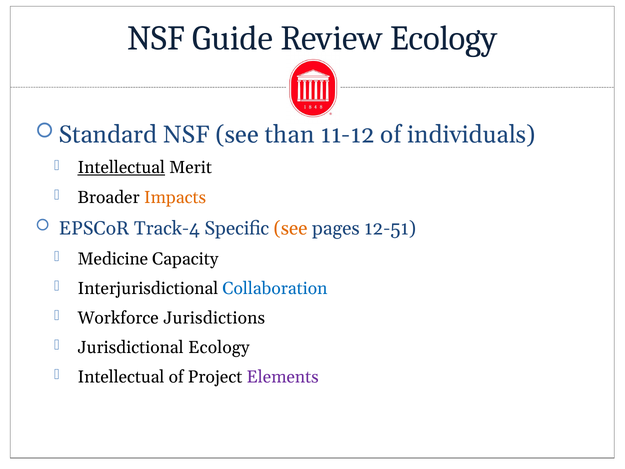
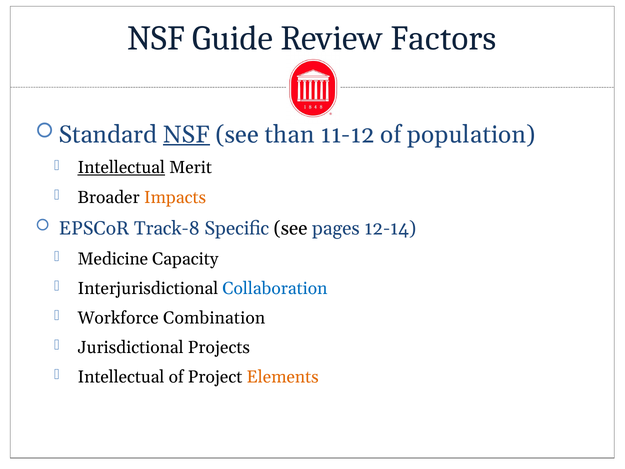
Review Ecology: Ecology -> Factors
NSF at (187, 134) underline: none -> present
individuals: individuals -> population
Track-4: Track-4 -> Track-8
see at (291, 228) colour: orange -> black
12-51: 12-51 -> 12-14
Jurisdictions: Jurisdictions -> Combination
Jurisdictional Ecology: Ecology -> Projects
Elements colour: purple -> orange
